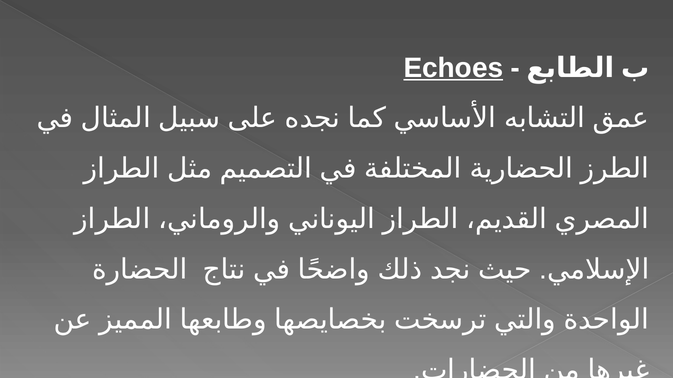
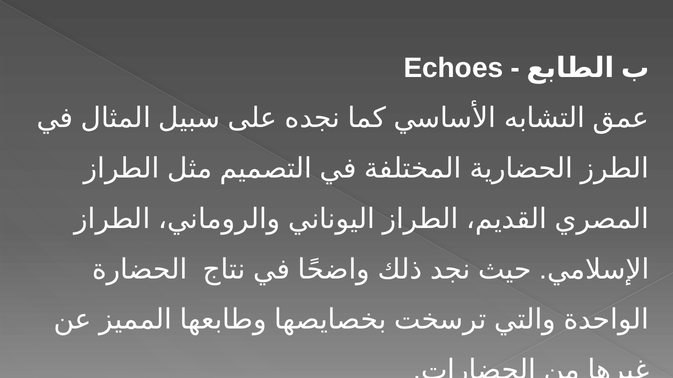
Echoes underline: present -> none
